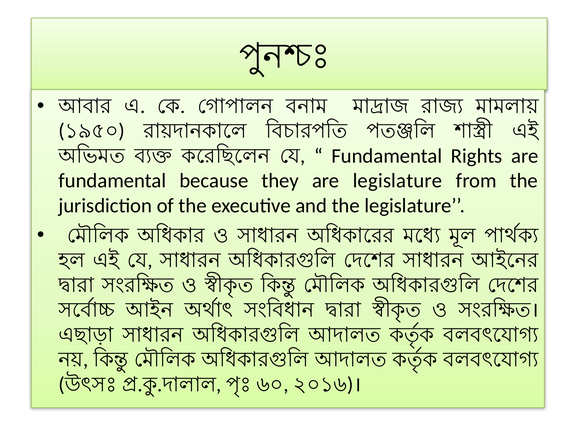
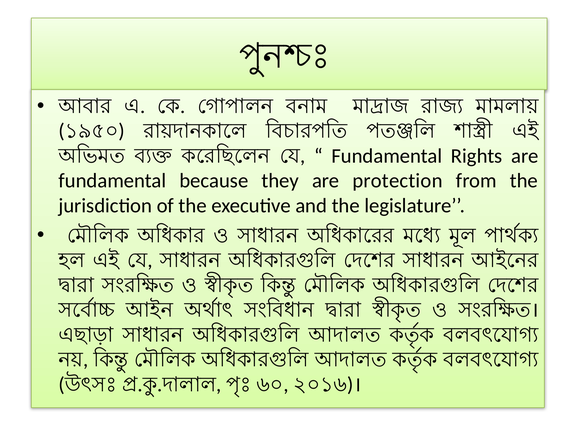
are legislature: legislature -> protection
